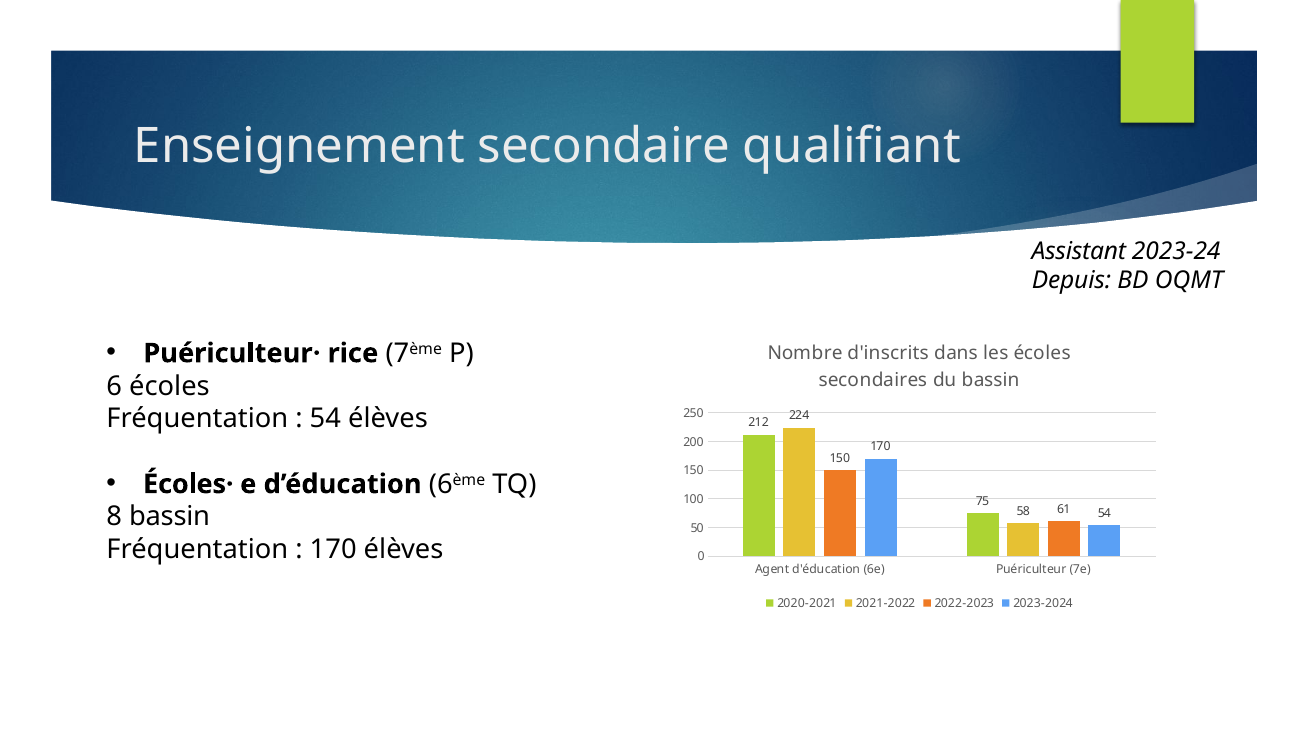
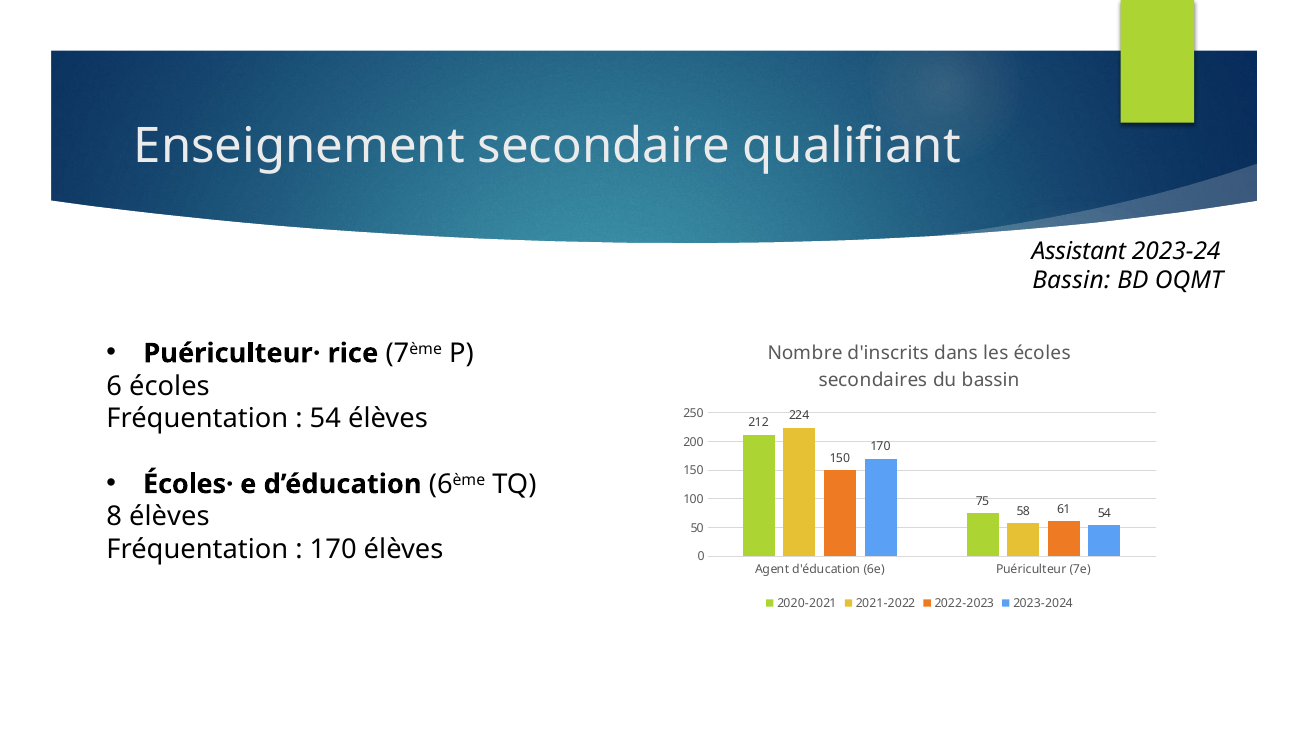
Depuis at (1072, 281): Depuis -> Bassin
8 bassin: bassin -> élèves
